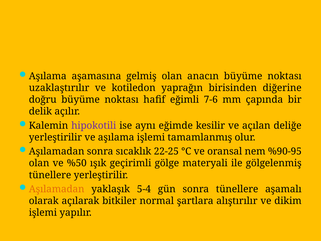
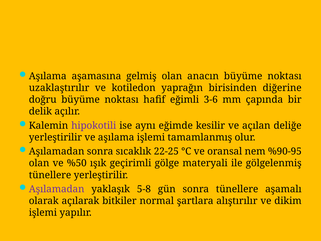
7-6: 7-6 -> 3-6
Aşılamadan at (57, 189) colour: orange -> purple
5-4: 5-4 -> 5-8
